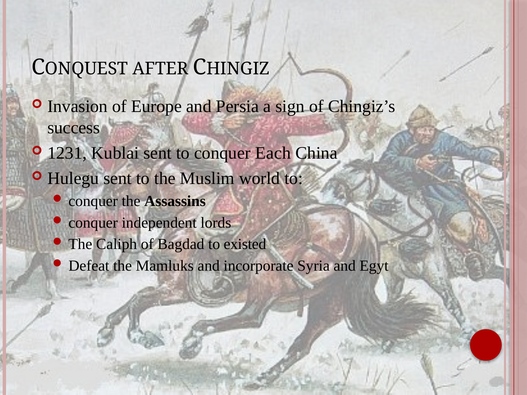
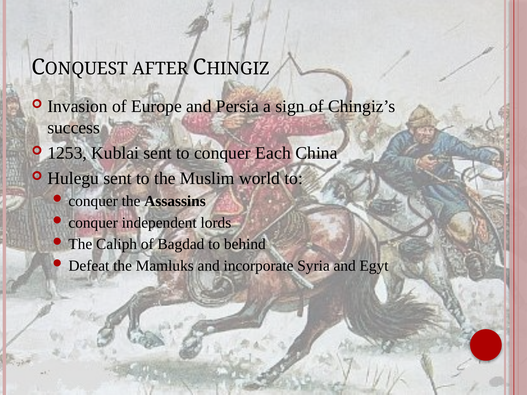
1231: 1231 -> 1253
existed: existed -> behind
